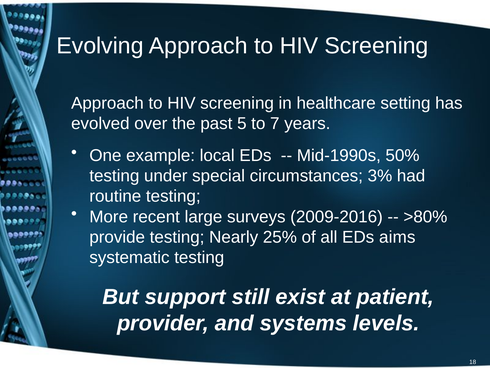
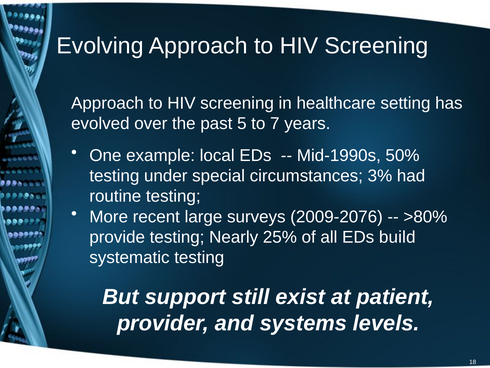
2009-2016: 2009-2016 -> 2009-2076
aims: aims -> build
